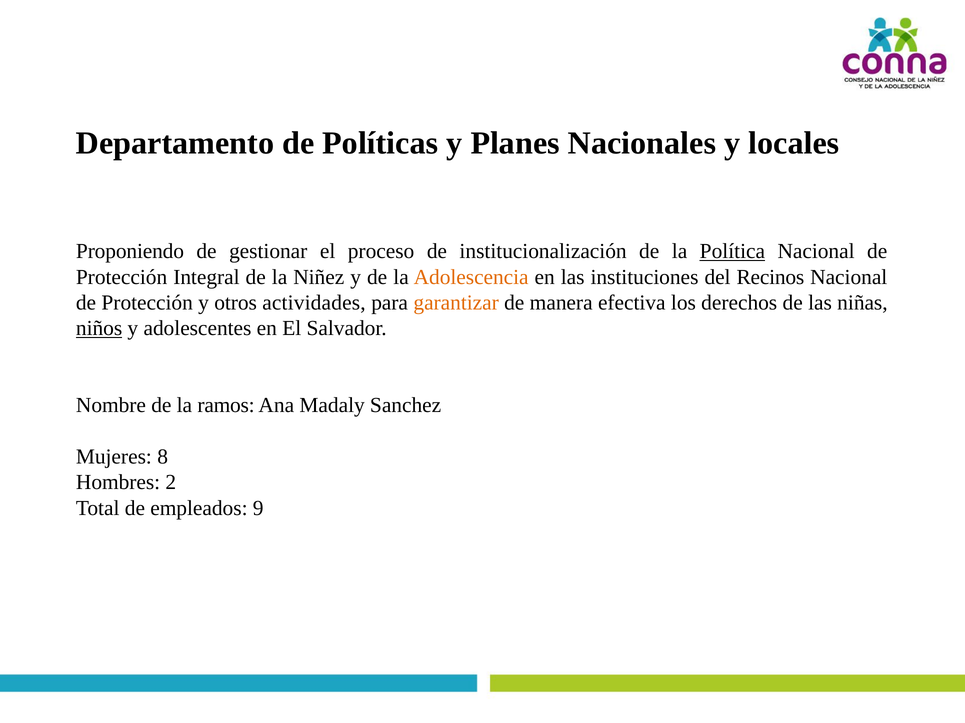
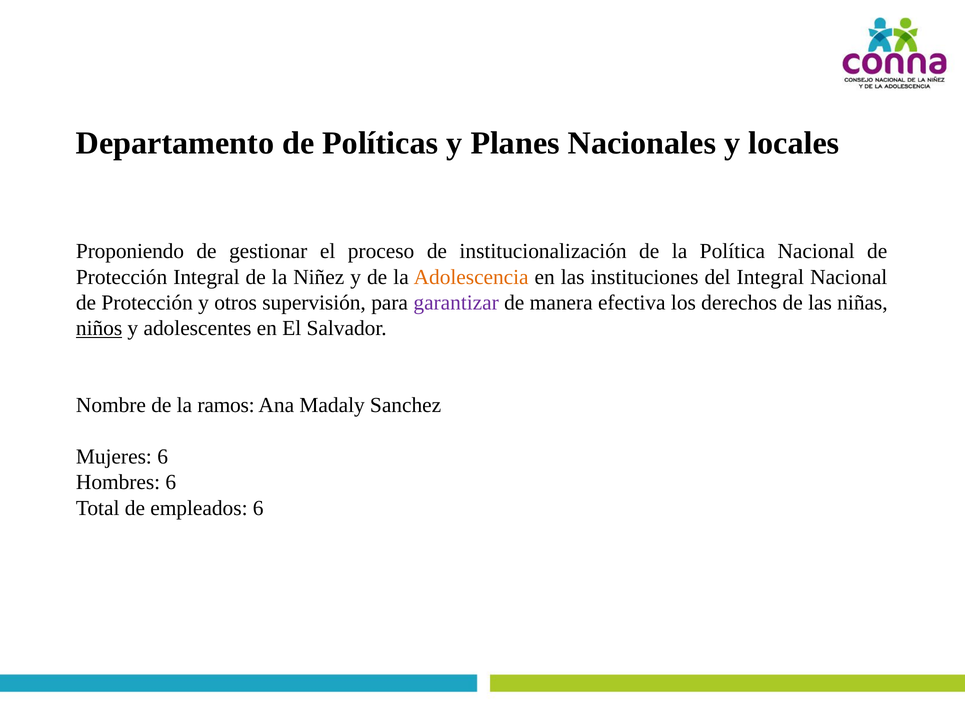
Política underline: present -> none
del Recinos: Recinos -> Integral
actividades: actividades -> supervisión
garantizar colour: orange -> purple
Mujeres 8: 8 -> 6
Hombres 2: 2 -> 6
empleados 9: 9 -> 6
